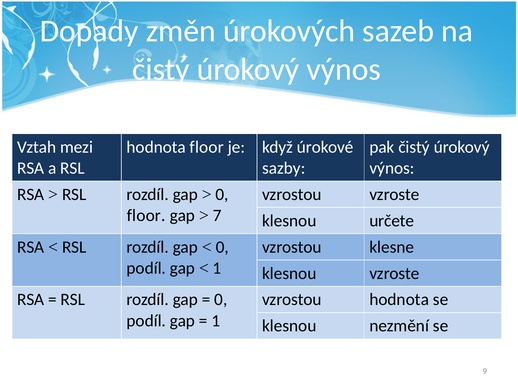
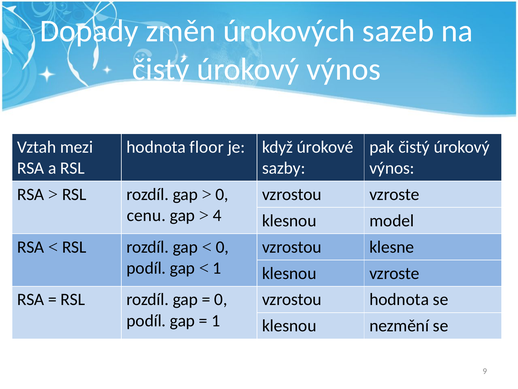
floor at (146, 215): floor -> cenu
7: 7 -> 4
určete: určete -> model
